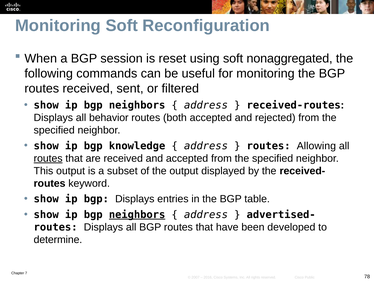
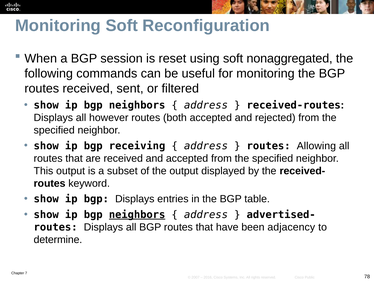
behavior: behavior -> however
knowledge: knowledge -> receiving
routes at (48, 158) underline: present -> none
developed: developed -> adjacency
